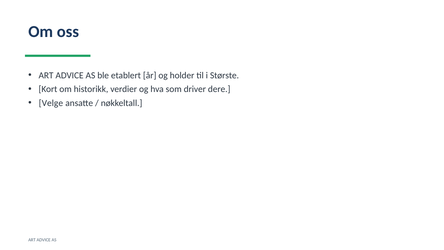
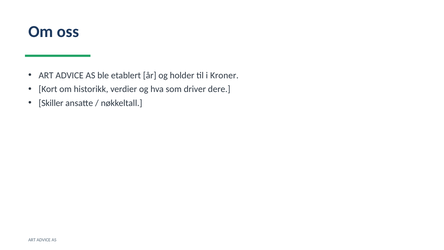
Største: Største -> Kroner
Velge: Velge -> Skiller
